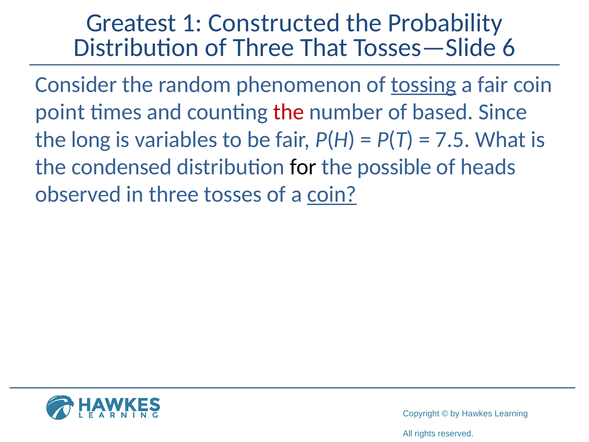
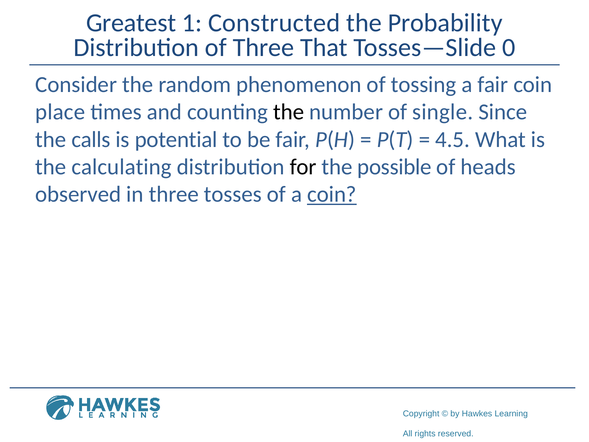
6: 6 -> 0
tossing underline: present -> none
point: point -> place
the at (289, 112) colour: red -> black
based: based -> single
long: long -> calls
variables: variables -> potential
7.5: 7.5 -> 4.5
condensed: condensed -> calculating
